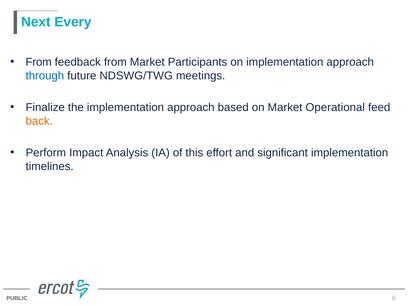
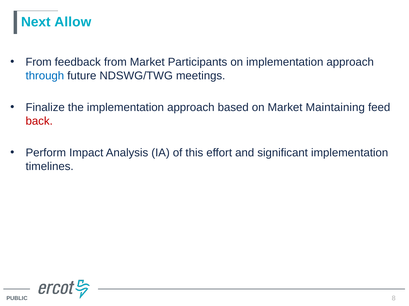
Every: Every -> Allow
Operational: Operational -> Maintaining
back colour: orange -> red
